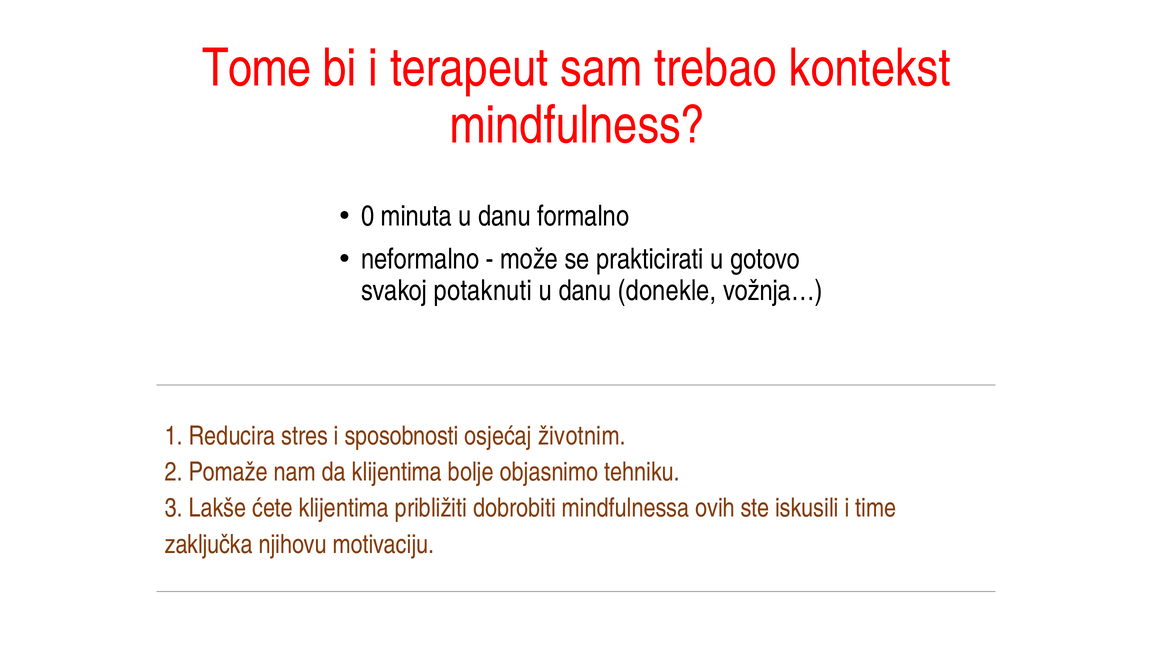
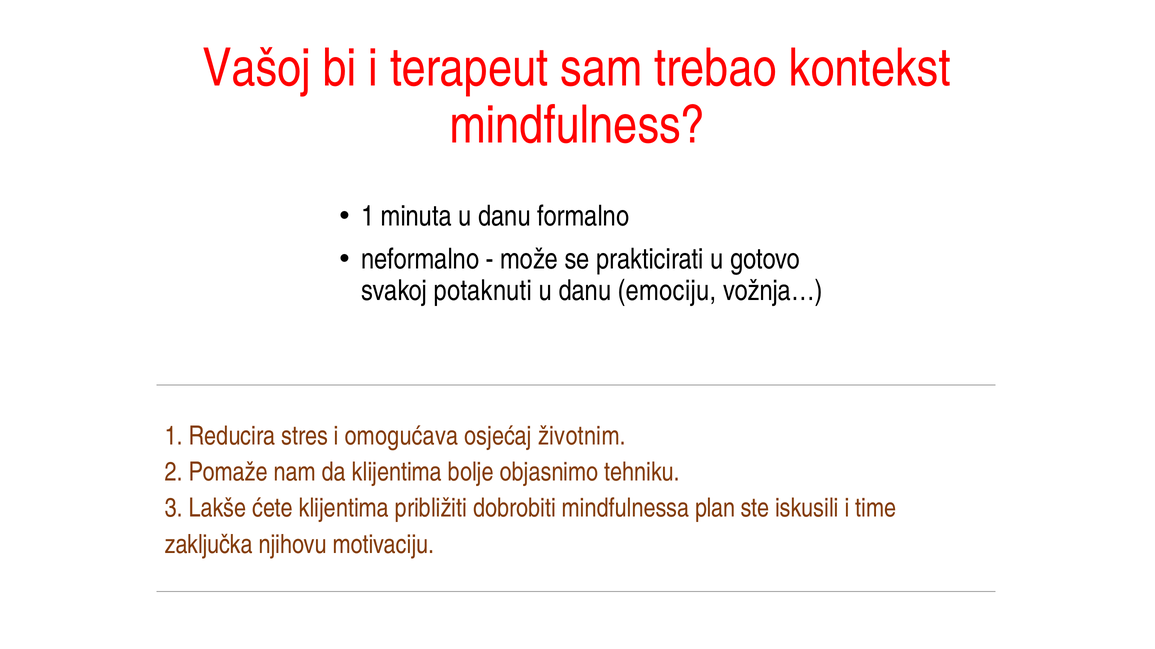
Tome: Tome -> Vašoj
0 at (368, 216): 0 -> 1
donekle: donekle -> emociju
sposobnosti: sposobnosti -> omogućava
ovih: ovih -> plan
